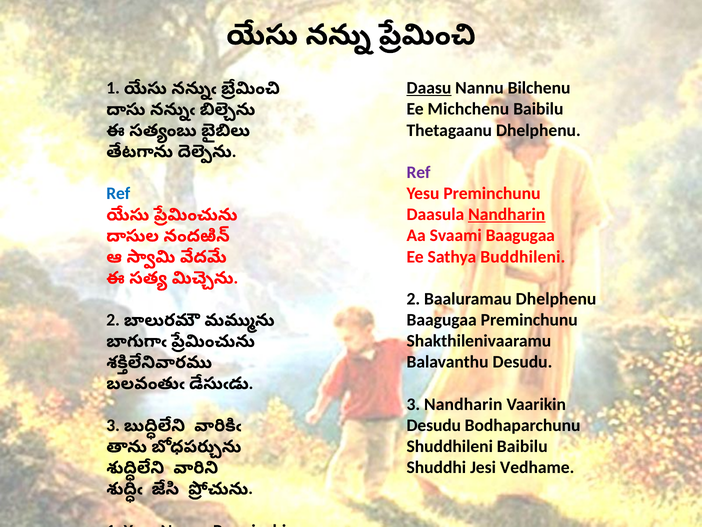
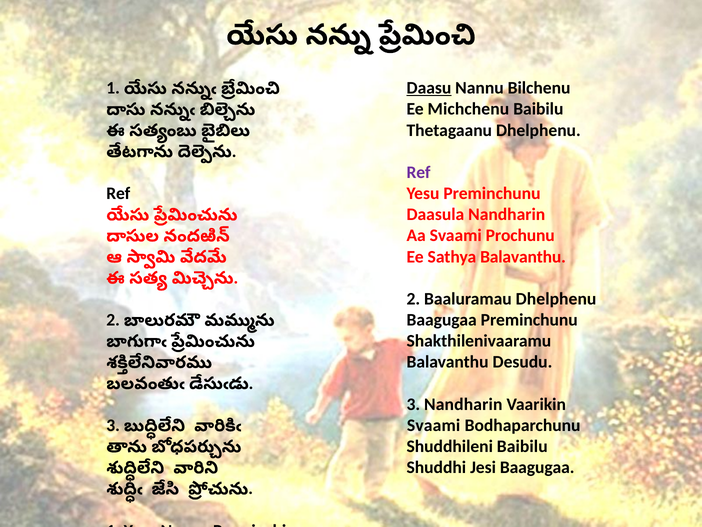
Ref at (118, 193) colour: blue -> black
Nandharin at (507, 214) underline: present -> none
Svaami Baagugaa: Baagugaa -> Prochunu
Sathya Buddhileni: Buddhileni -> Balavanthu
Desudu at (434, 425): Desudu -> Svaami
Jesi Vedhame: Vedhame -> Baagugaa
